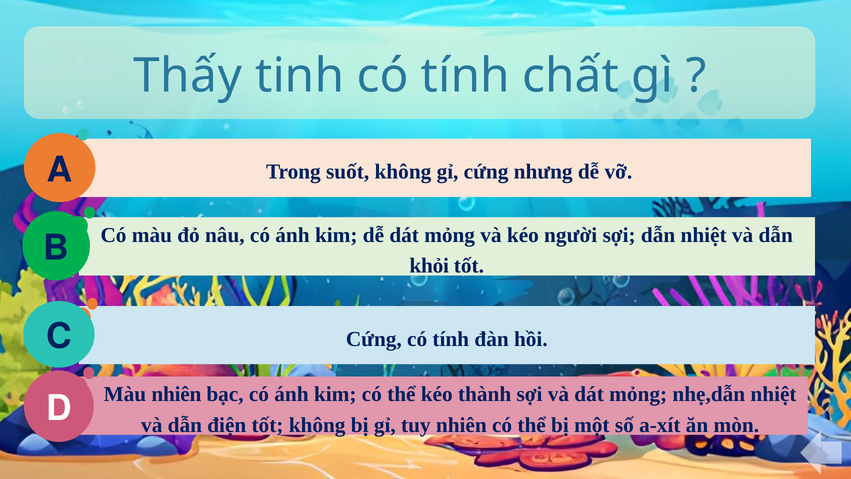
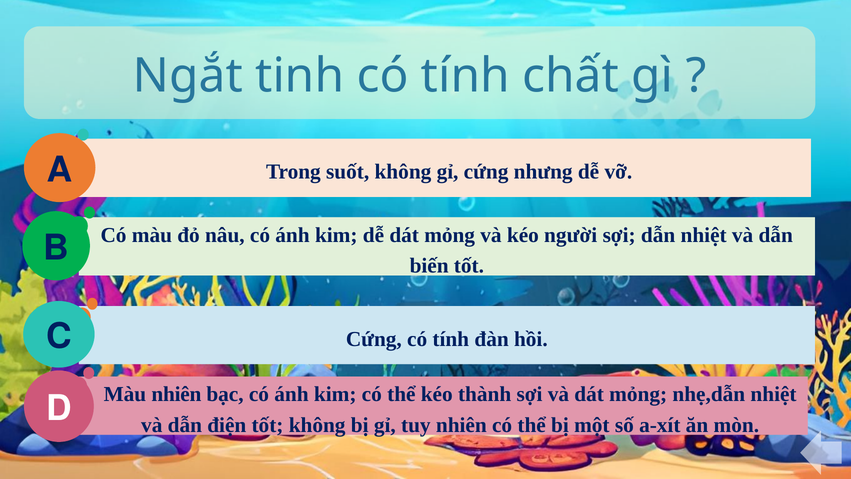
Thấy: Thấy -> Ngắt
khỏi: khỏi -> biến
